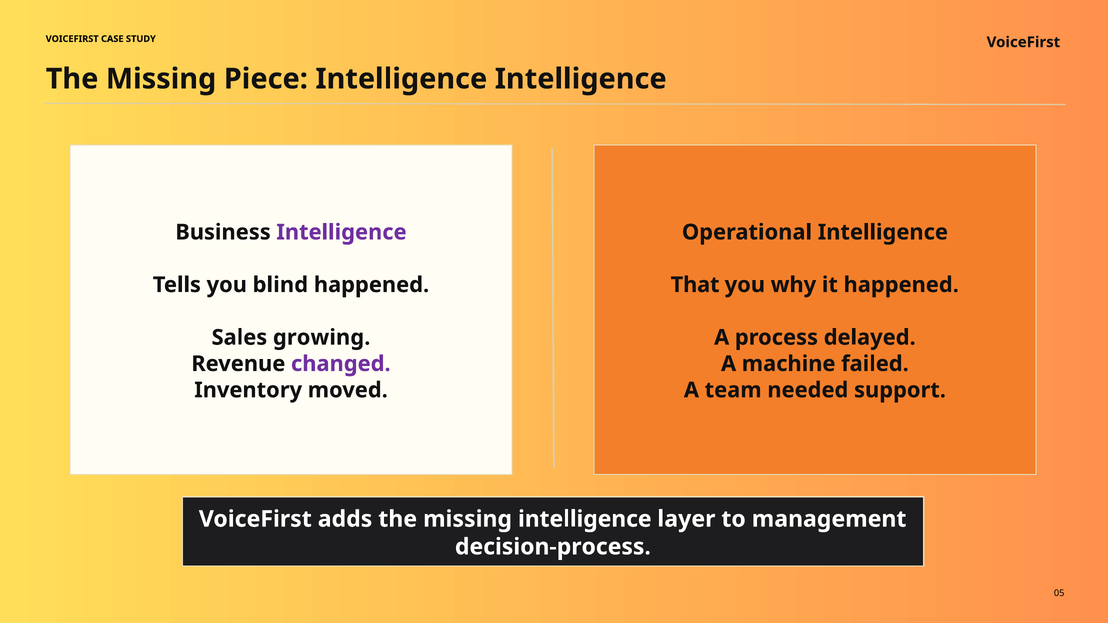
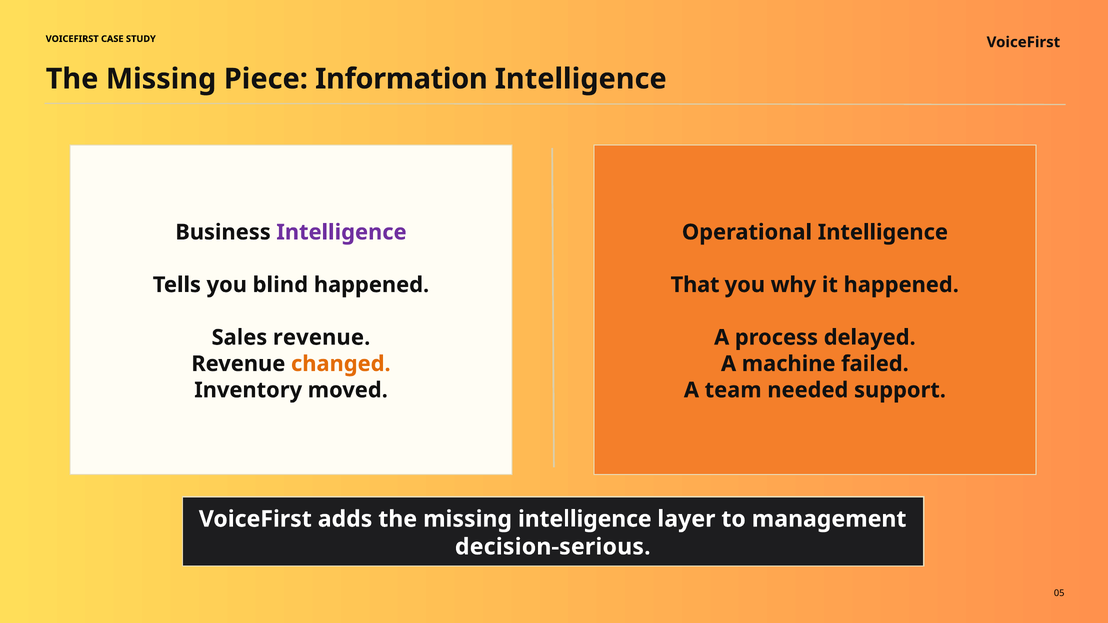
Piece Intelligence: Intelligence -> Information
Sales growing: growing -> revenue
changed colour: purple -> orange
decision-process: decision-process -> decision-serious
